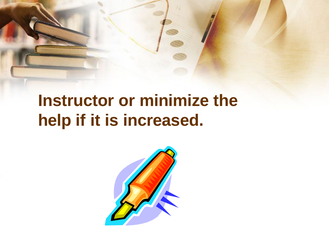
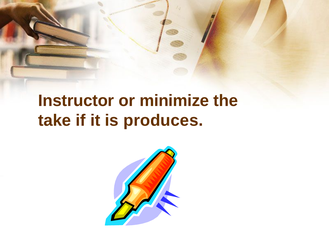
help: help -> take
increased: increased -> produces
